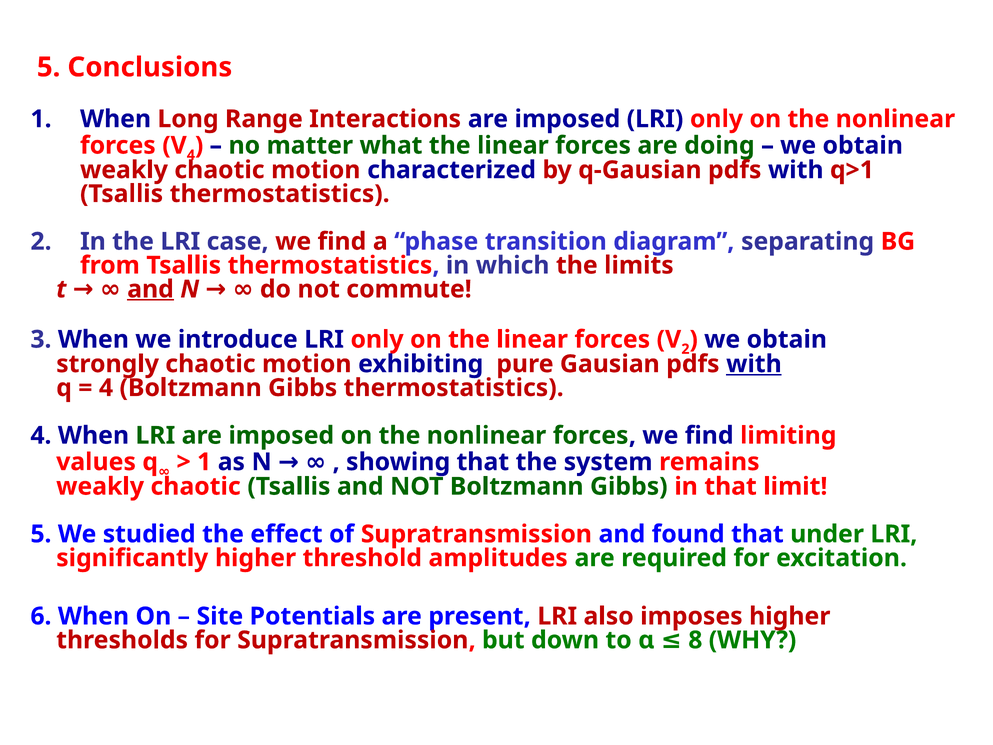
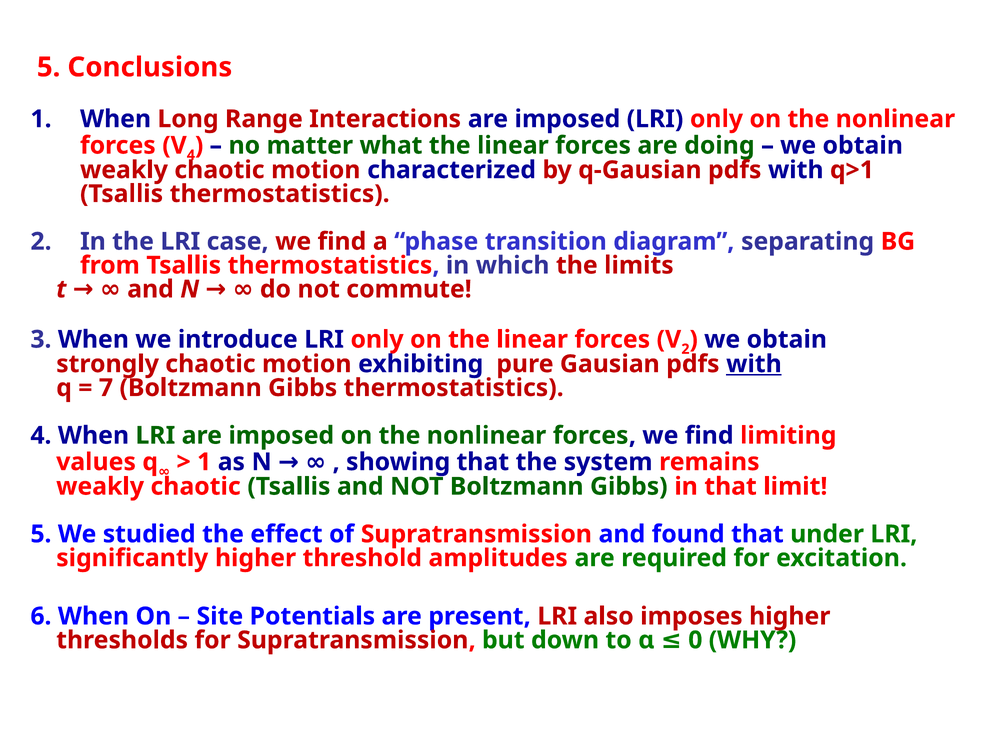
and at (150, 289) underline: present -> none
4 at (106, 388): 4 -> 7
8: 8 -> 0
